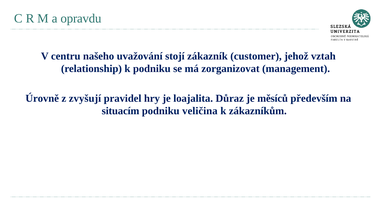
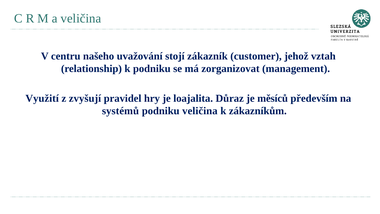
a opravdu: opravdu -> veličina
Úrovně: Úrovně -> Využití
situacím: situacím -> systémů
